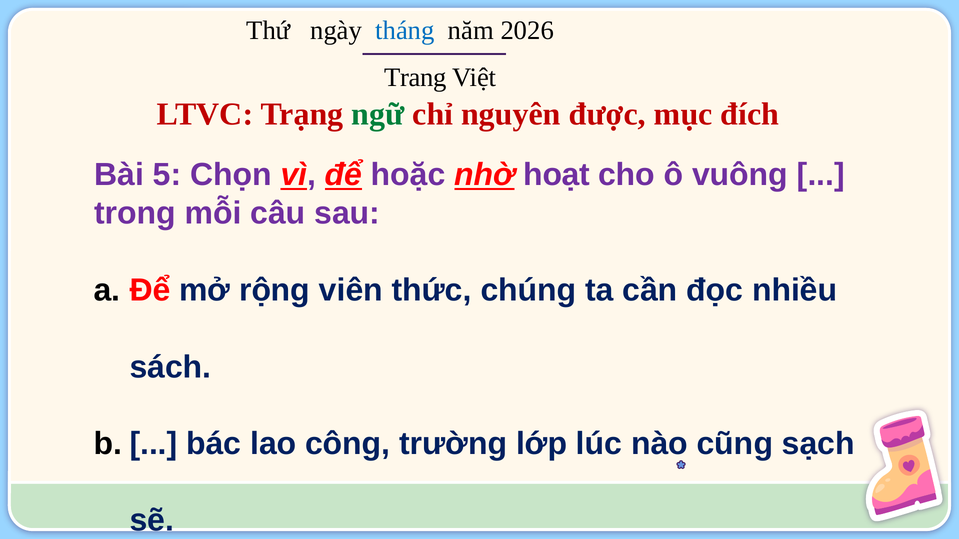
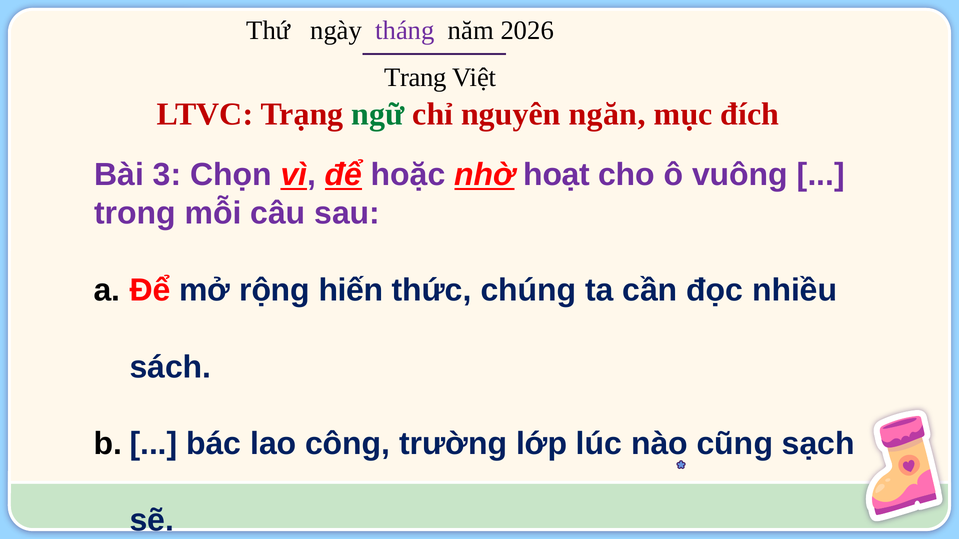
tháng colour: blue -> purple
được: được -> ngăn
5: 5 -> 3
viên: viên -> hiến
